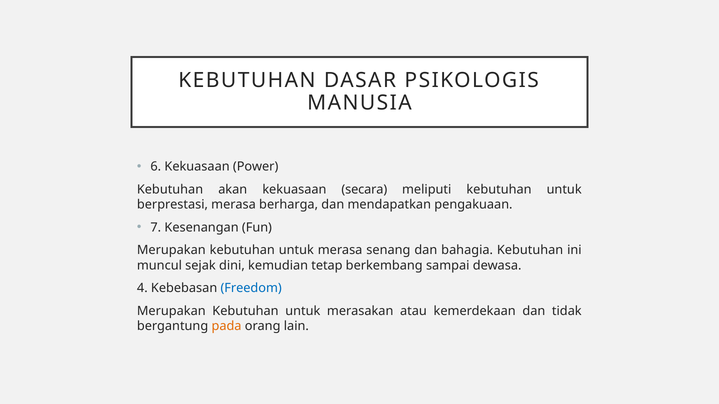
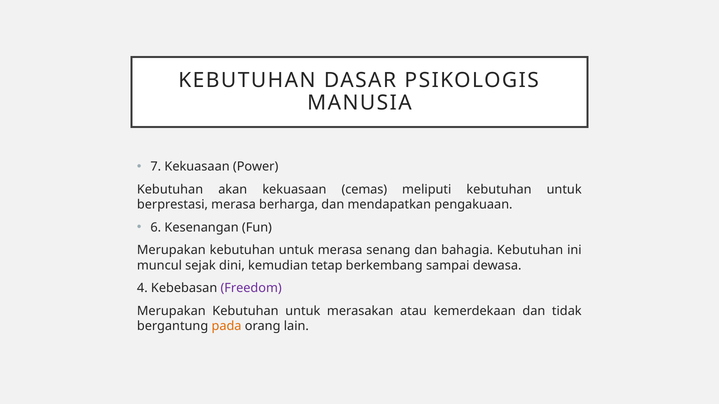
6: 6 -> 7
secara: secara -> cemas
7: 7 -> 6
Freedom colour: blue -> purple
